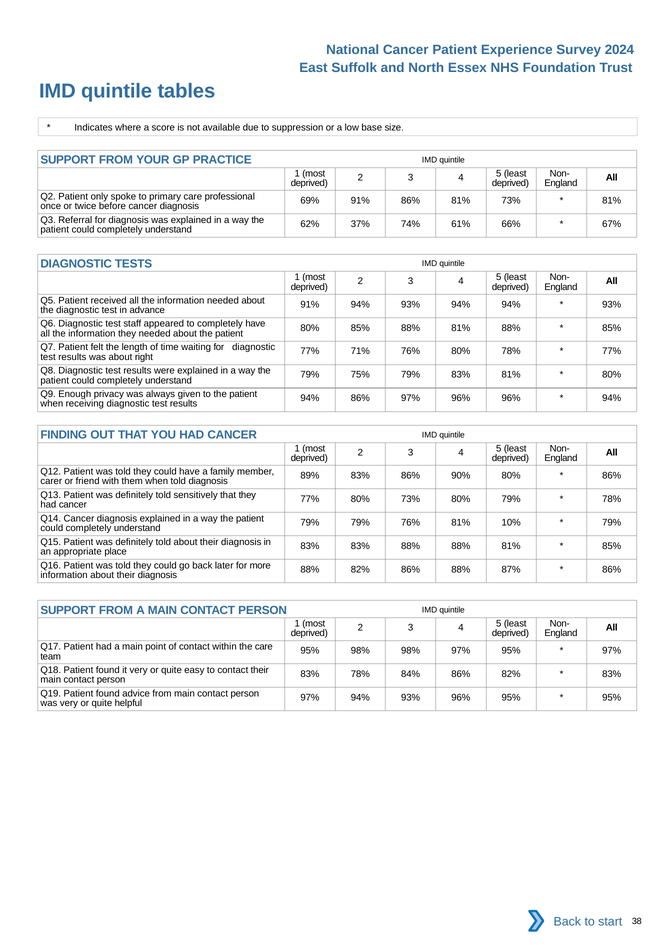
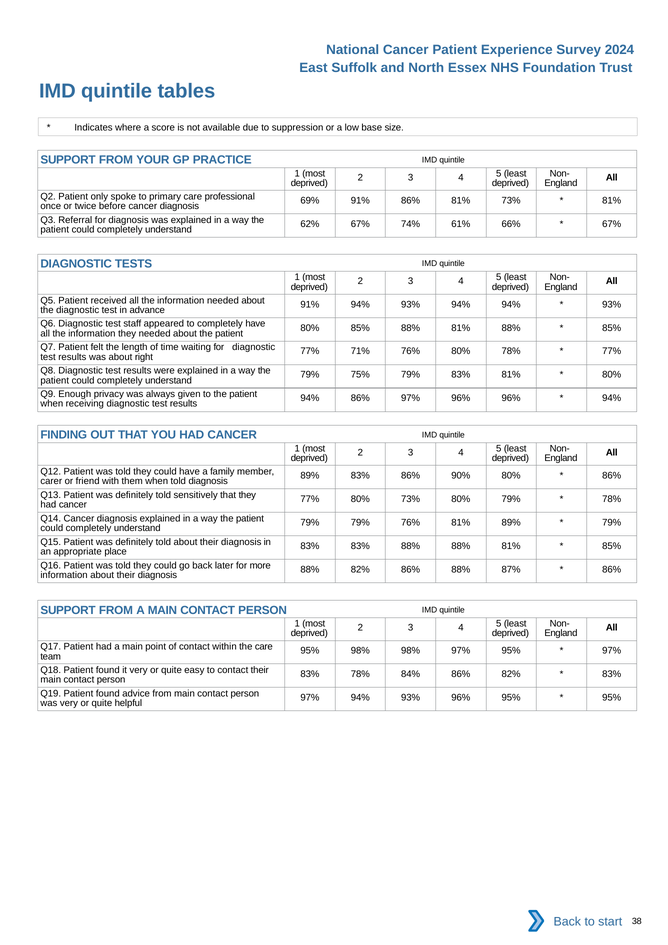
62% 37%: 37% -> 67%
81% 10%: 10% -> 89%
